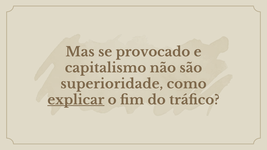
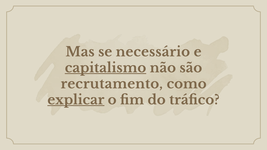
provocado: provocado -> necessário
capitalismo underline: none -> present
superioridade: superioridade -> recrutamento
